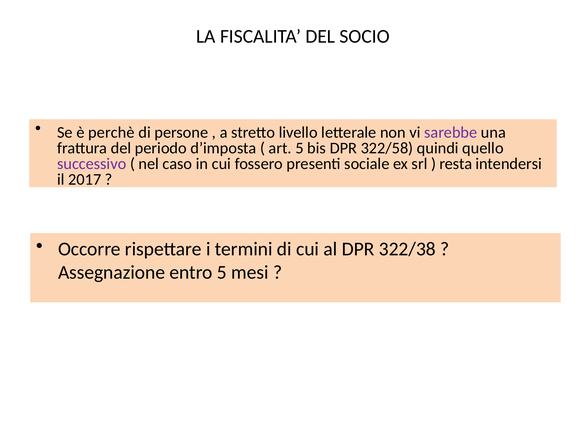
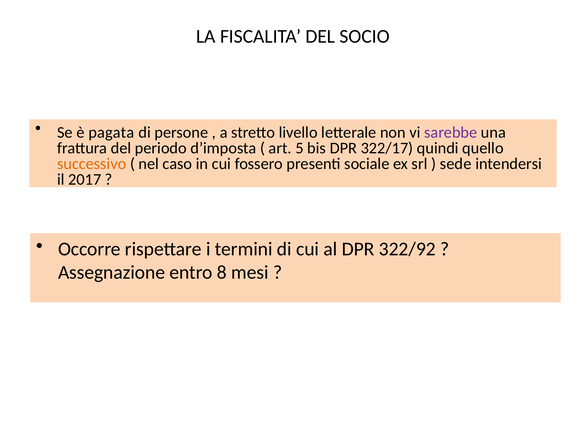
perchè: perchè -> pagata
322/58: 322/58 -> 322/17
successivo colour: purple -> orange
resta: resta -> sede
322/38: 322/38 -> 322/92
entro 5: 5 -> 8
